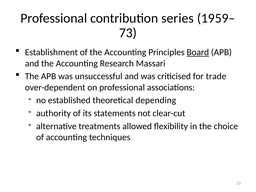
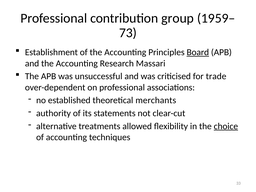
series: series -> group
depending: depending -> merchants
choice underline: none -> present
